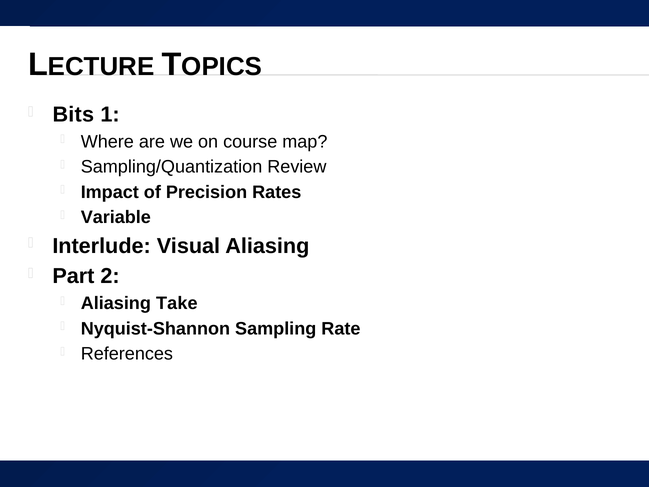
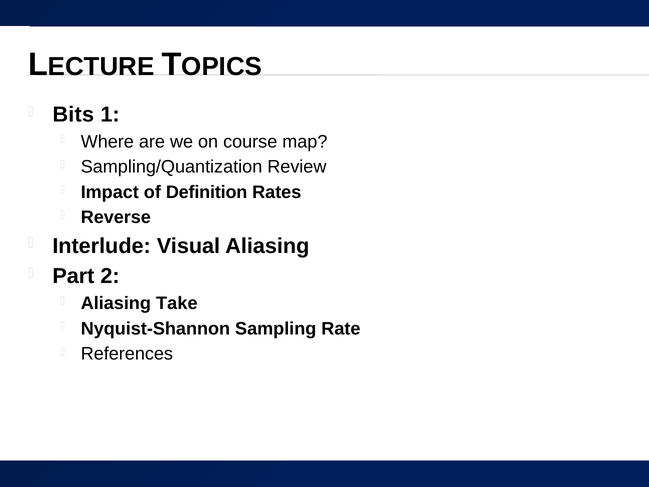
Precision: Precision -> Definition
Variable: Variable -> Reverse
